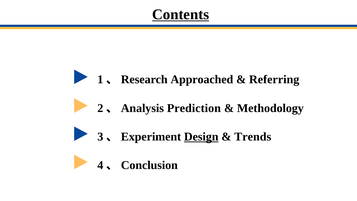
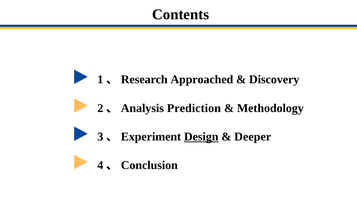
Contents underline: present -> none
Referring: Referring -> Discovery
Trends: Trends -> Deeper
